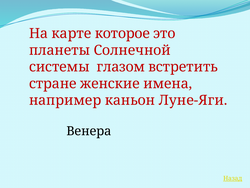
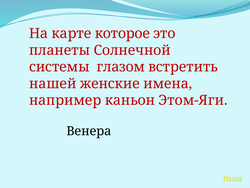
стране: стране -> нашей
Луне-Яги: Луне-Яги -> Этом-Яги
